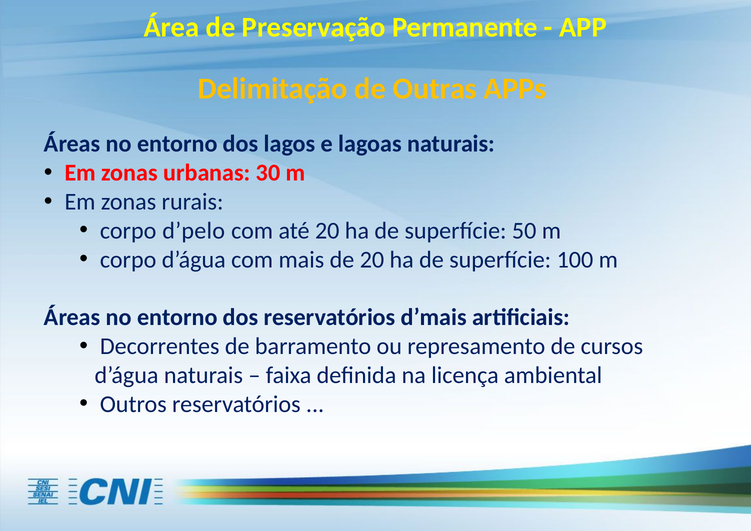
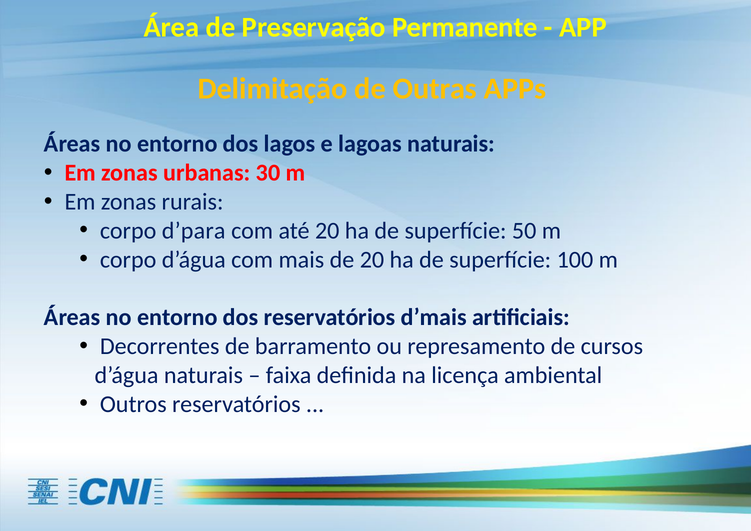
d’pelo: d’pelo -> d’para
